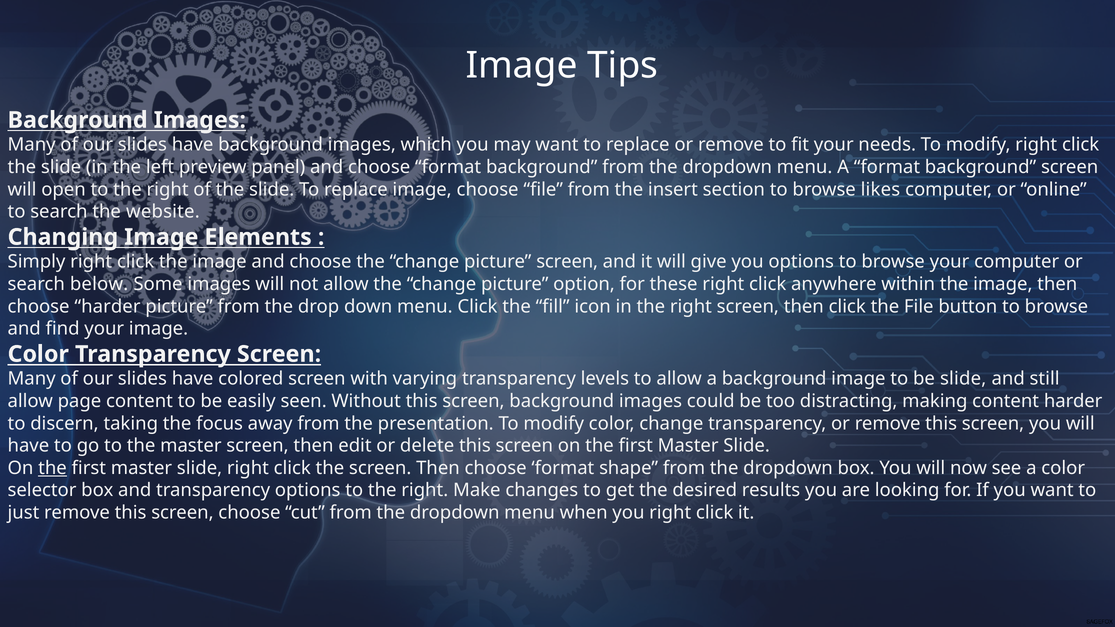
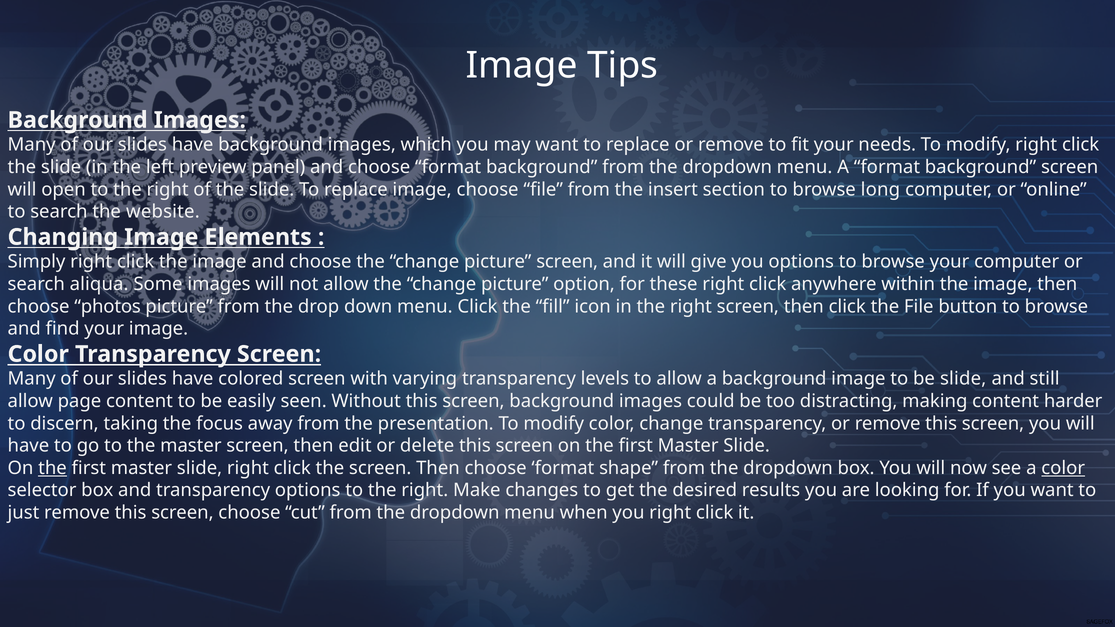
likes: likes -> long
below: below -> aliqua
choose harder: harder -> photos
color at (1063, 468) underline: none -> present
